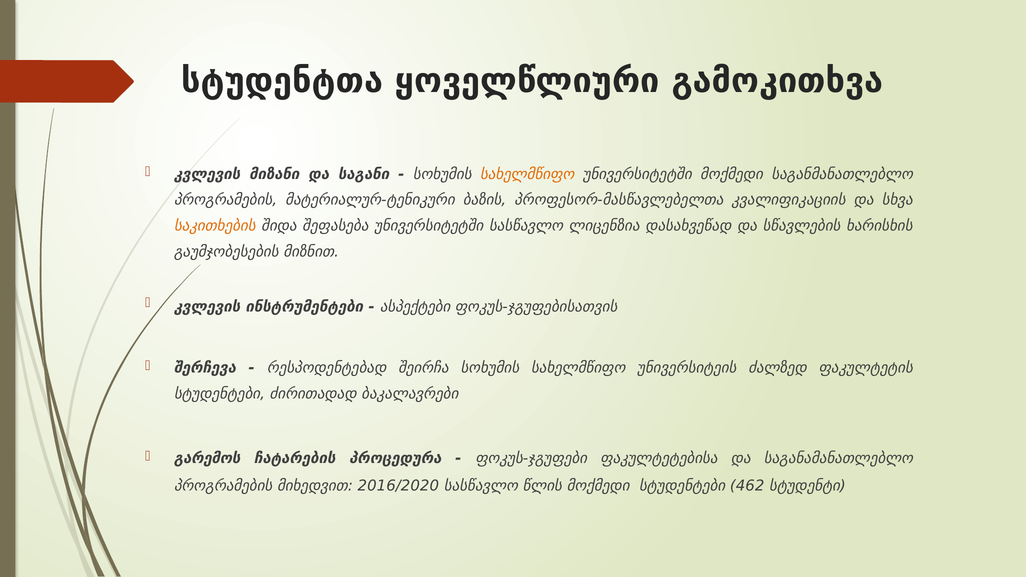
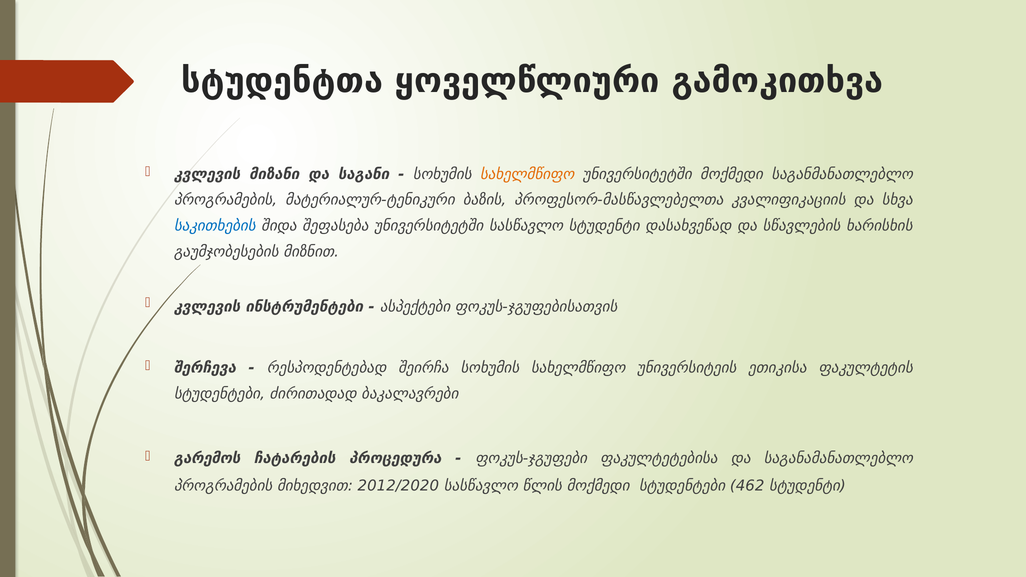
საკითხების colour: orange -> blue
სასწავლო ლიცენზია: ლიცენზია -> სტუდენტი
ძალზედ: ძალზედ -> ეთიკისა
2016/2020: 2016/2020 -> 2012/2020
